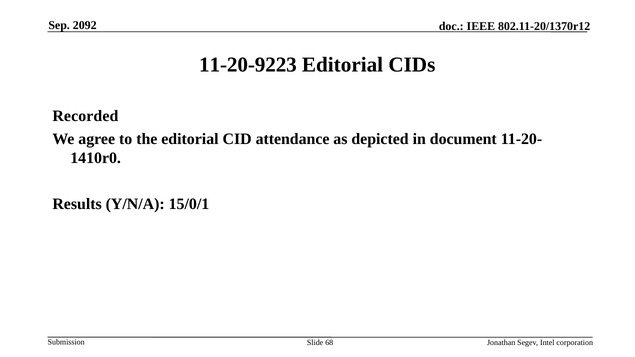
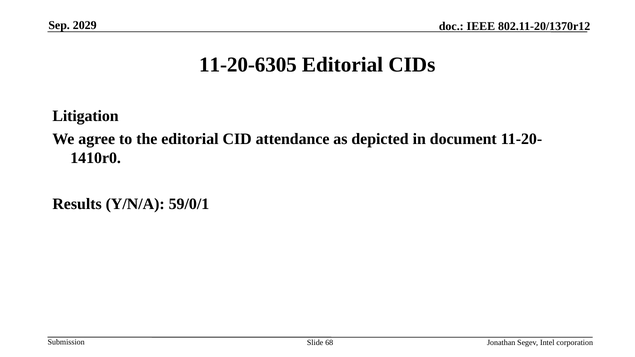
2092: 2092 -> 2029
11-20-9223: 11-20-9223 -> 11-20-6305
Recorded: Recorded -> Litigation
15/0/1: 15/0/1 -> 59/0/1
